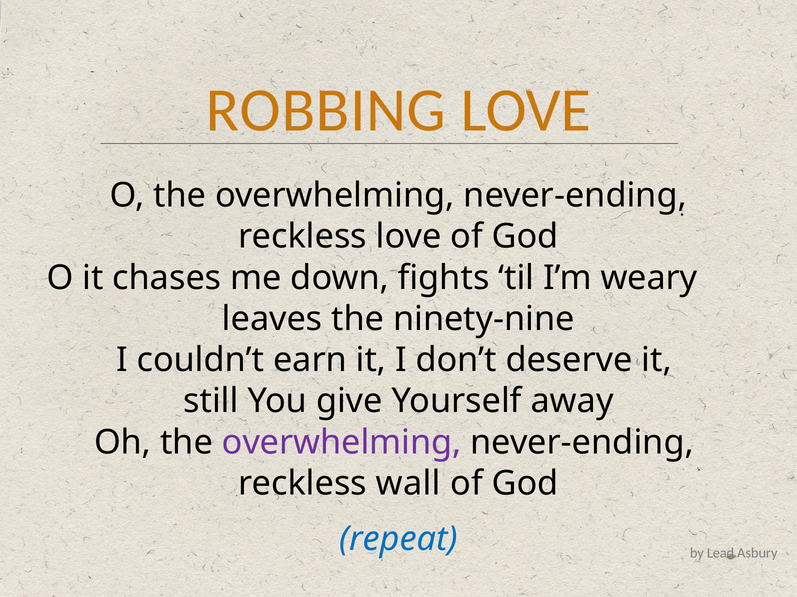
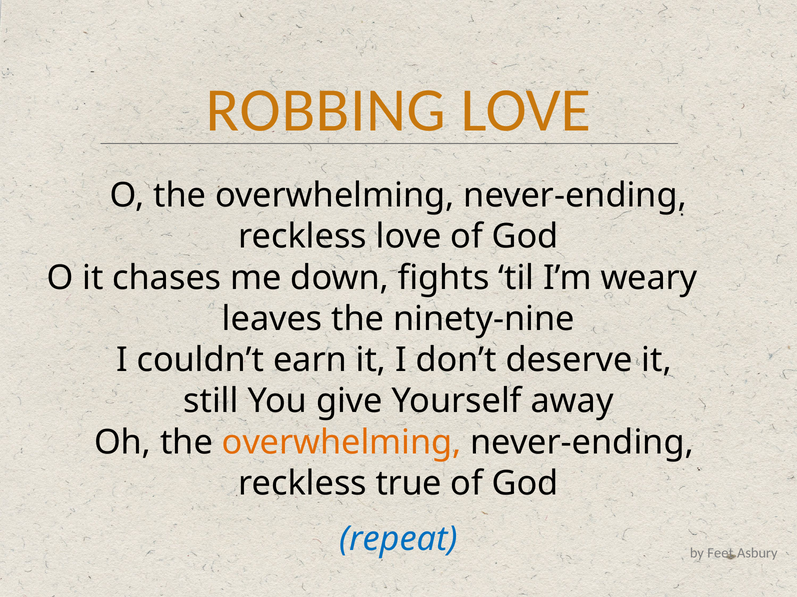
overwhelming at (342, 443) colour: purple -> orange
wall: wall -> true
Lead: Lead -> Feet
